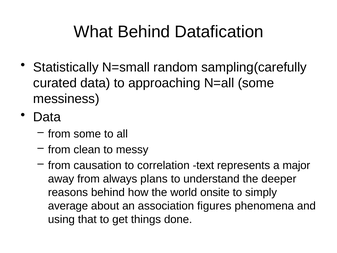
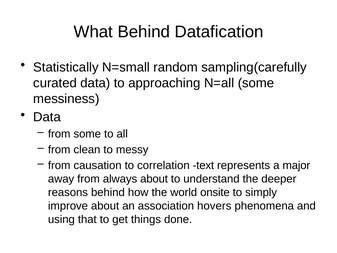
always plans: plans -> about
average: average -> improve
figures: figures -> hovers
